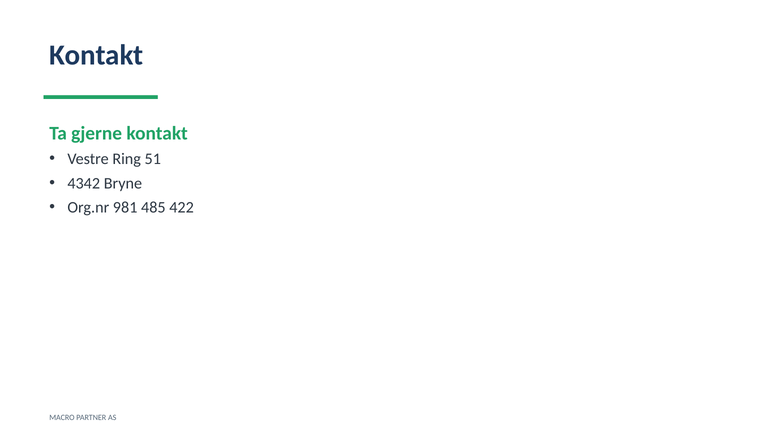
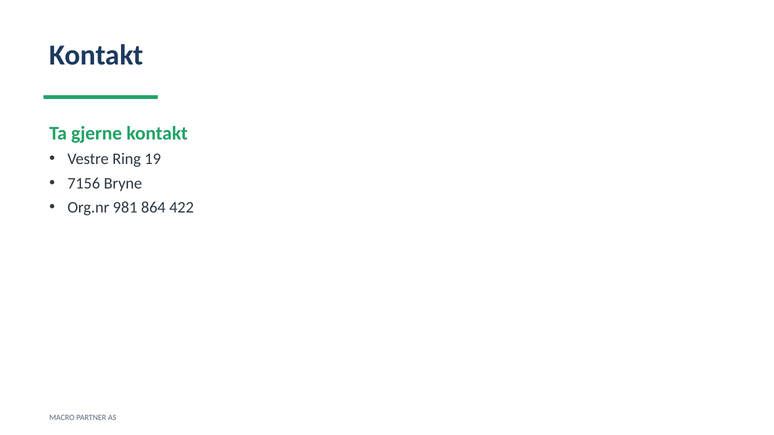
51: 51 -> 19
4342: 4342 -> 7156
485: 485 -> 864
